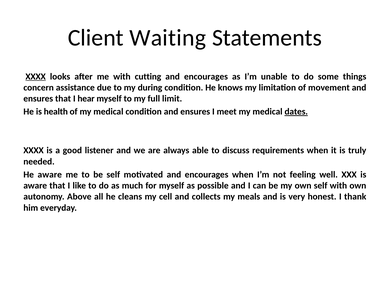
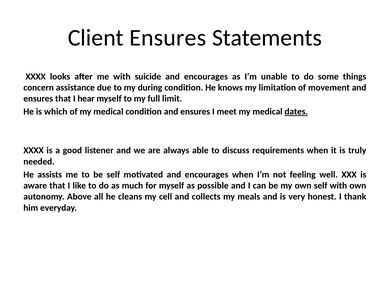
Client Waiting: Waiting -> Ensures
XXXX at (36, 76) underline: present -> none
cutting: cutting -> suicide
health: health -> which
He aware: aware -> assists
